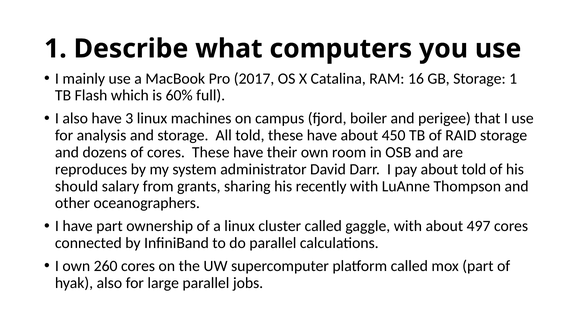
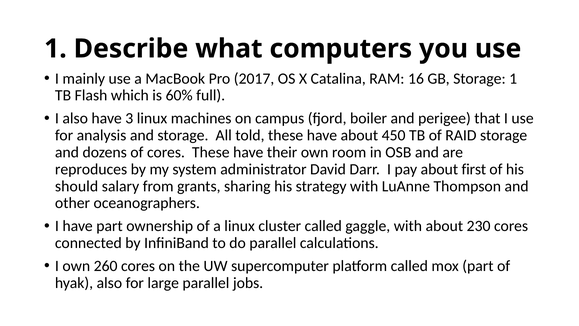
about told: told -> first
recently: recently -> strategy
497: 497 -> 230
